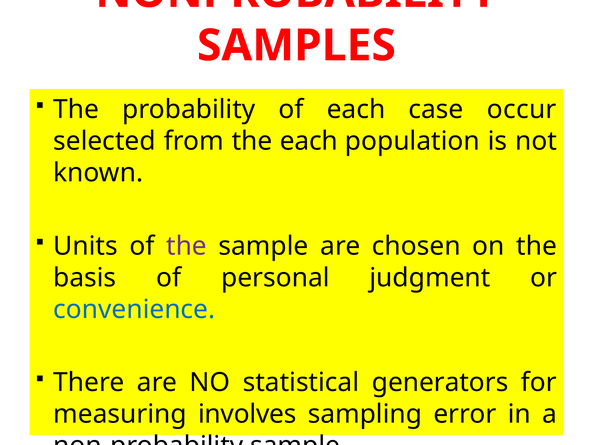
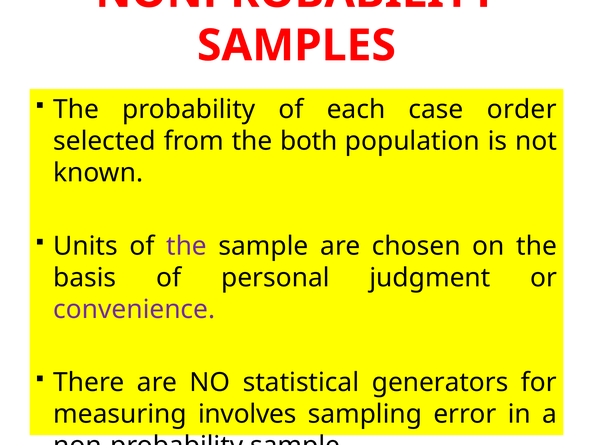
occur: occur -> order
the each: each -> both
convenience colour: blue -> purple
